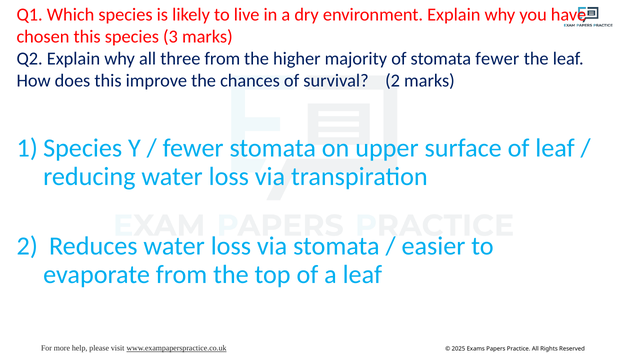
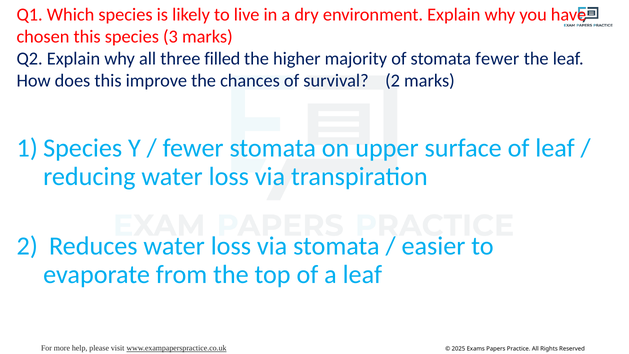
three from: from -> filled
